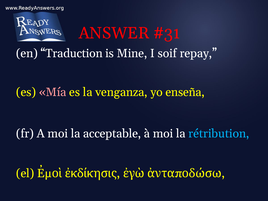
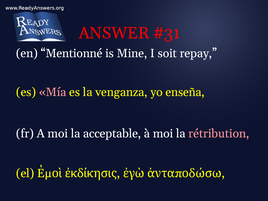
Traduction: Traduction -> Mentionné
soif: soif -> soit
rétribution colour: light blue -> pink
